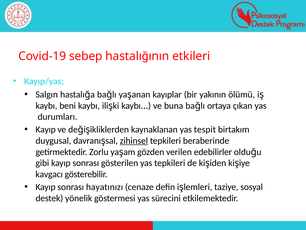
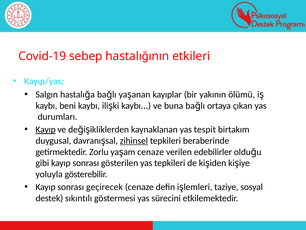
Kayıp at (46, 129) underline: none -> present
gözden at (151, 152): gözden -> cenaze
kavgacı: kavgacı -> yoluyla
hayatınızı: hayatınızı -> geçirecek
yönelik: yönelik -> sıkıntılı
